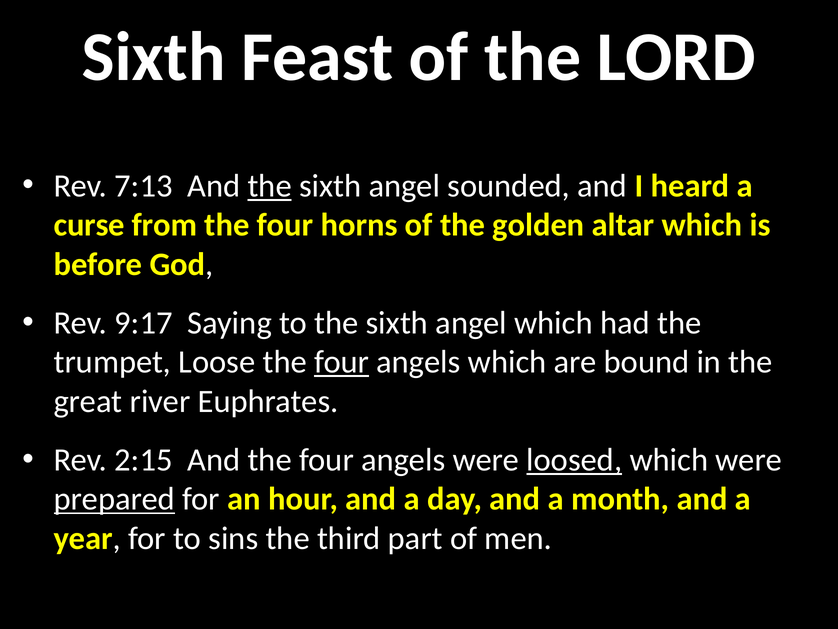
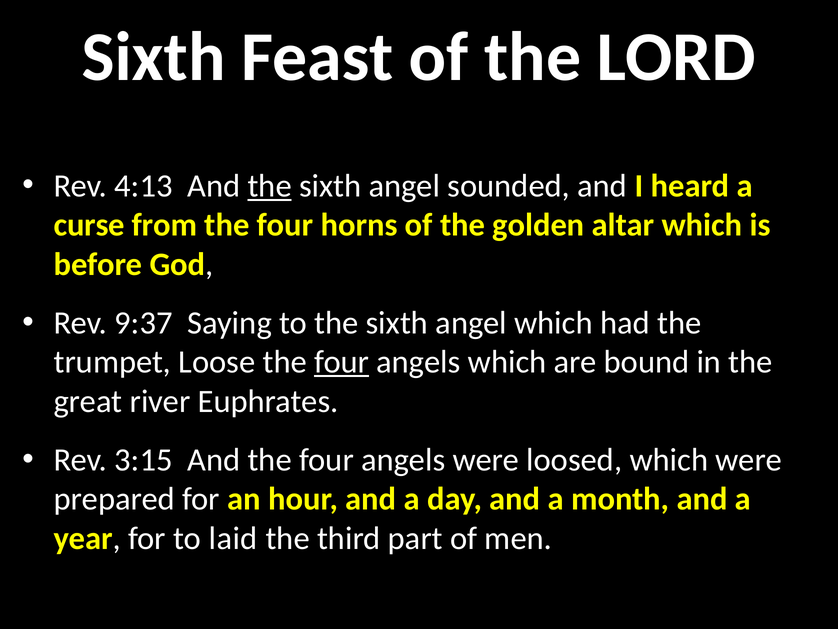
7:13: 7:13 -> 4:13
9:17: 9:17 -> 9:37
2:15: 2:15 -> 3:15
loosed underline: present -> none
prepared underline: present -> none
sins: sins -> laid
